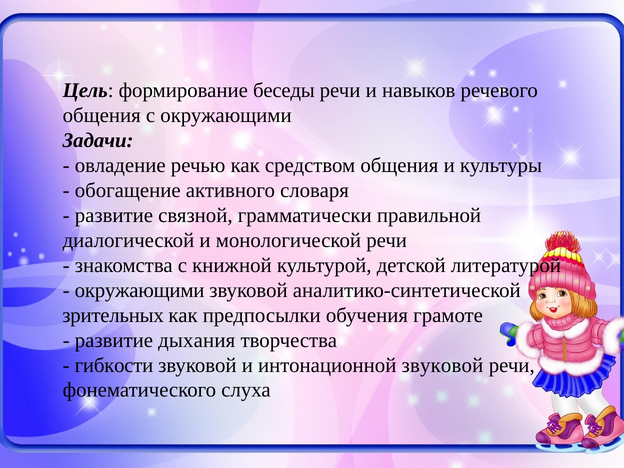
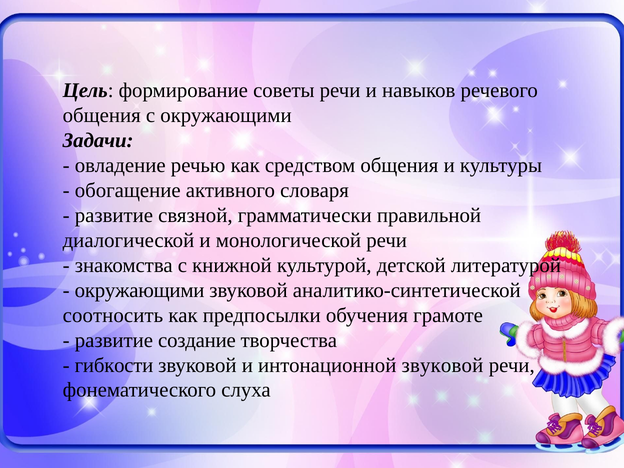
беседы: беседы -> советы
зрительных: зрительных -> соотносить
дыхания: дыхания -> создание
